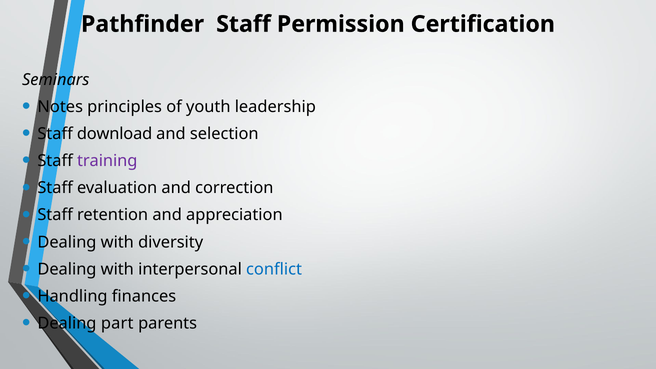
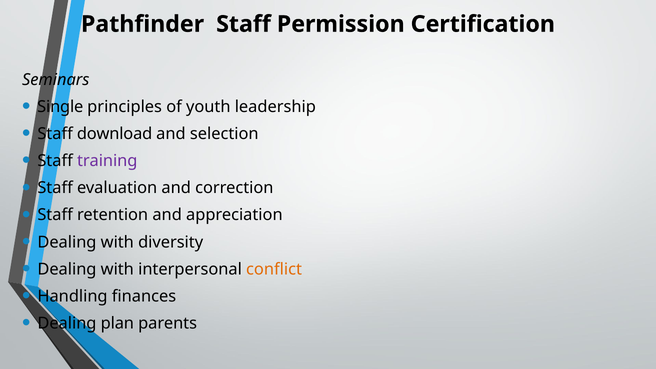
Notes: Notes -> Single
conﬂict colour: blue -> orange
part: part -> plan
